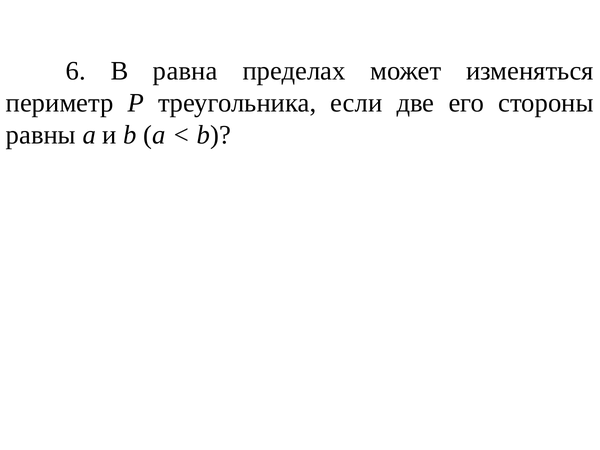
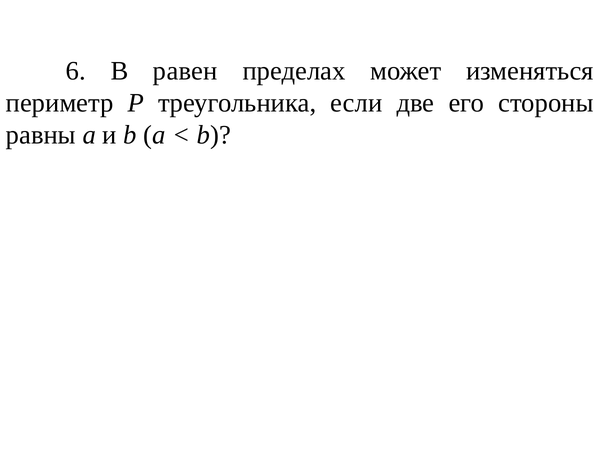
равна: равна -> равен
